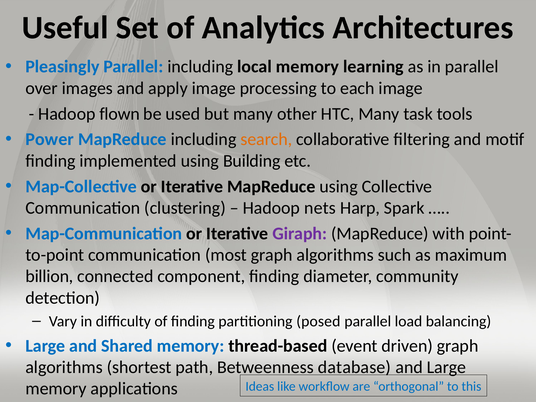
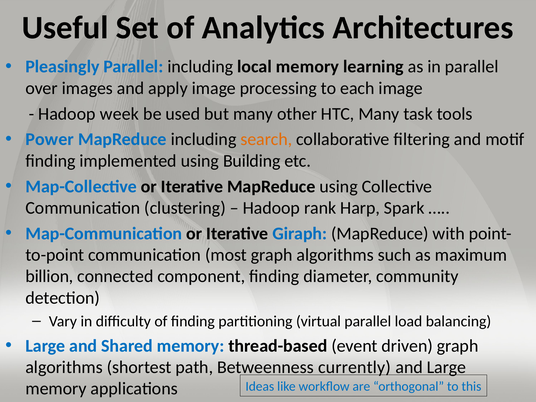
flown: flown -> week
nets: nets -> rank
Giraph colour: purple -> blue
posed: posed -> virtual
database: database -> currently
